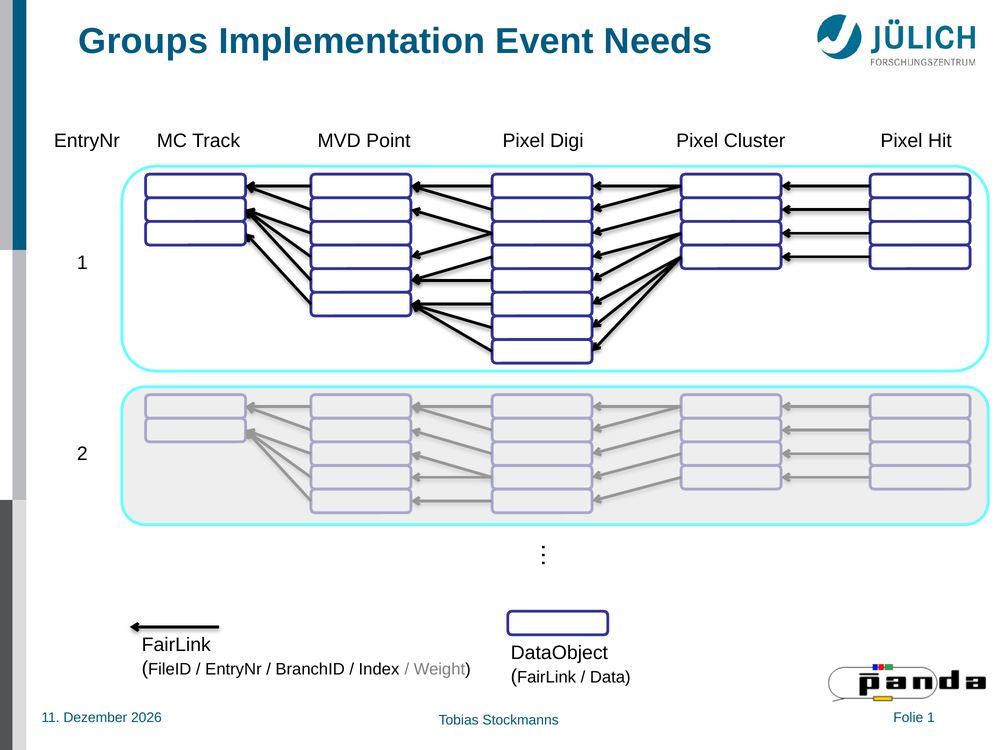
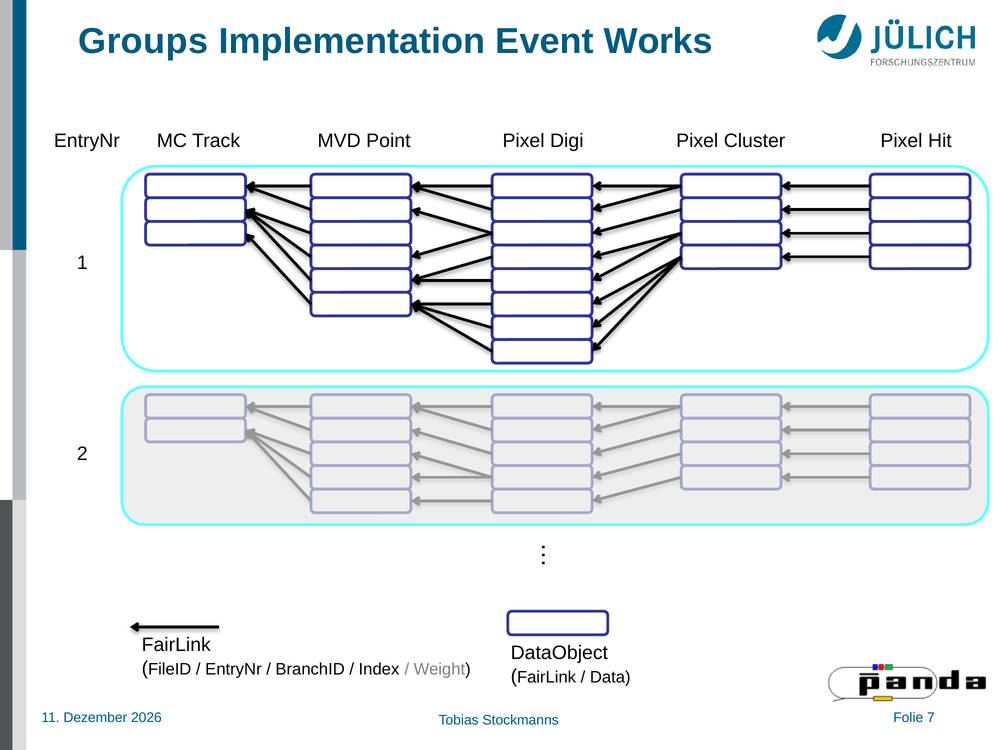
Needs: Needs -> Works
1 at (931, 718): 1 -> 7
